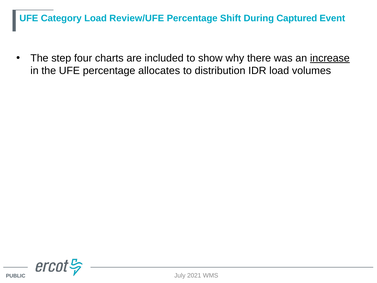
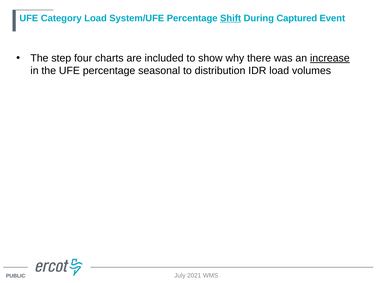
Review/UFE: Review/UFE -> System/UFE
Shift underline: none -> present
allocates: allocates -> seasonal
